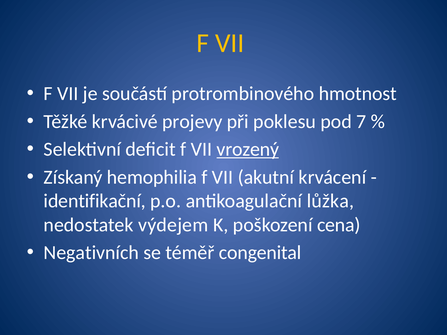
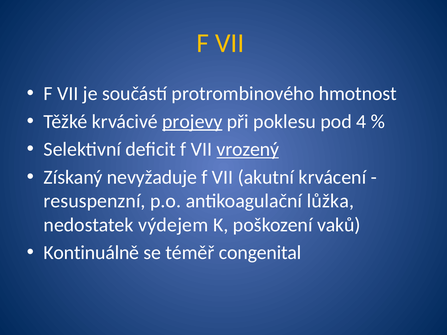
projevy underline: none -> present
7: 7 -> 4
hemophilia: hemophilia -> nevyžaduje
identifikační: identifikační -> resuspenzní
cena: cena -> vaků
Negativních: Negativních -> Kontinuálně
